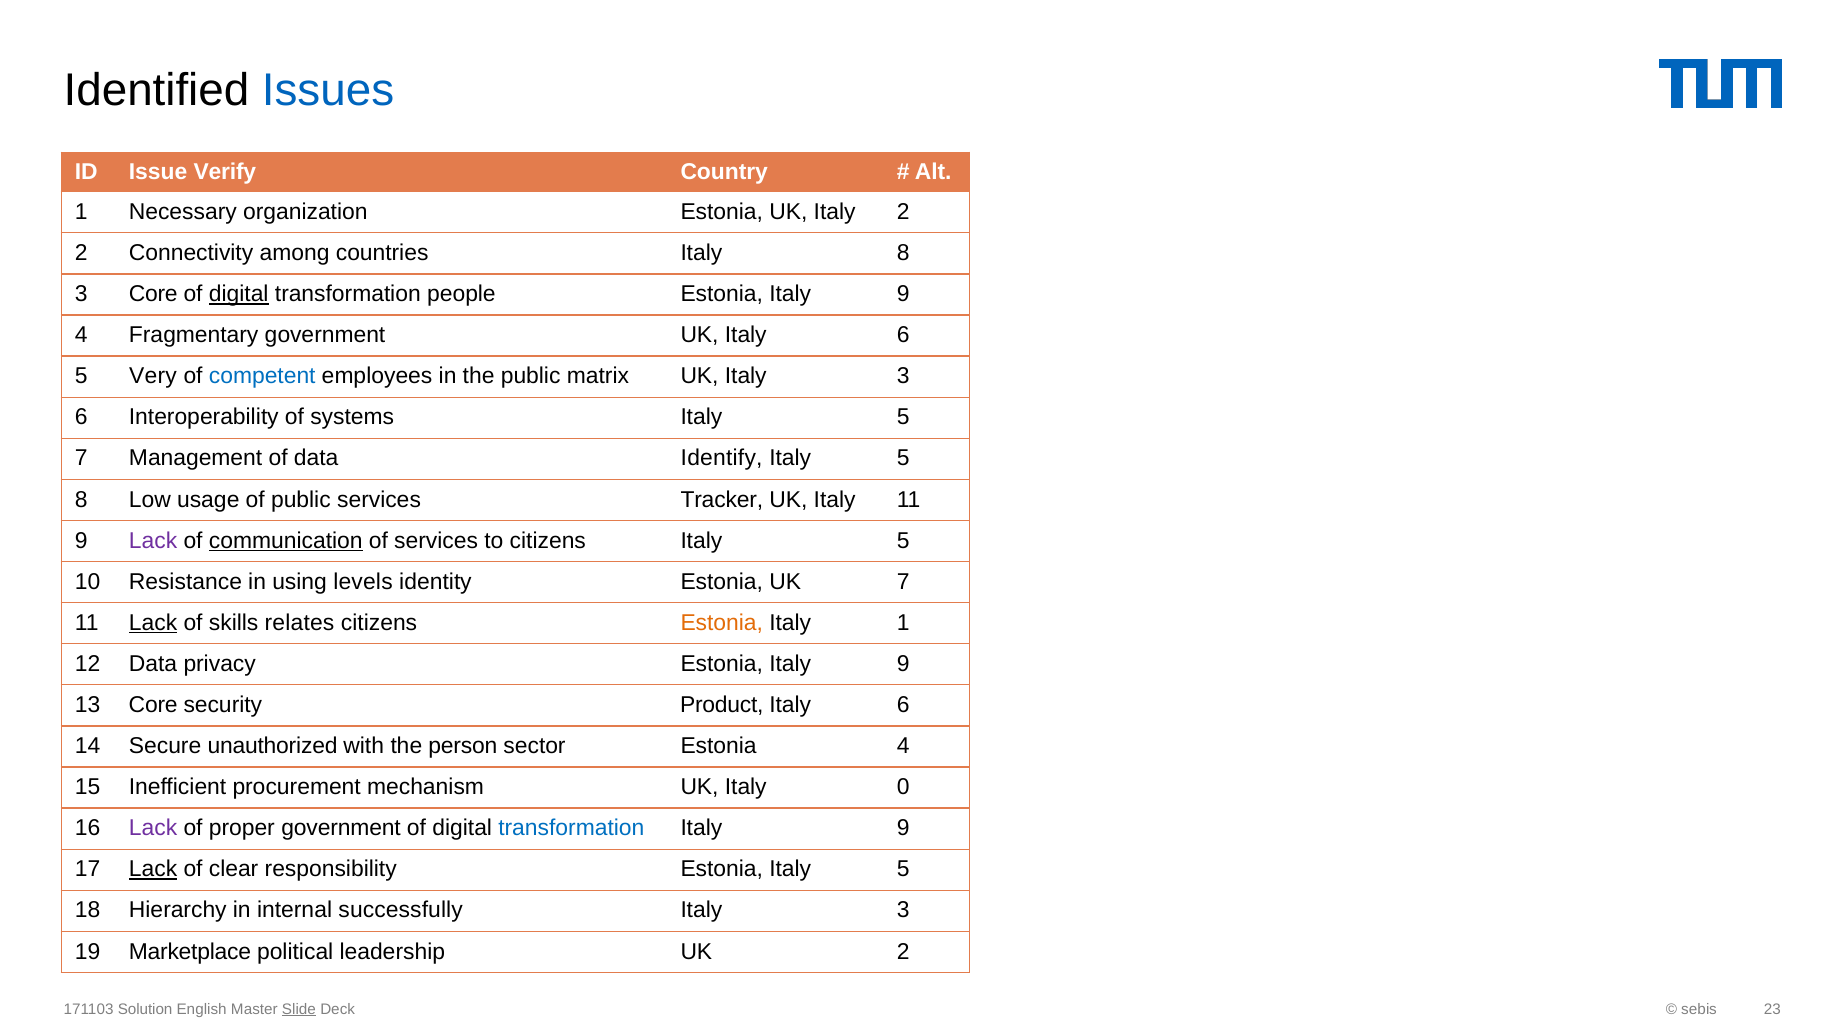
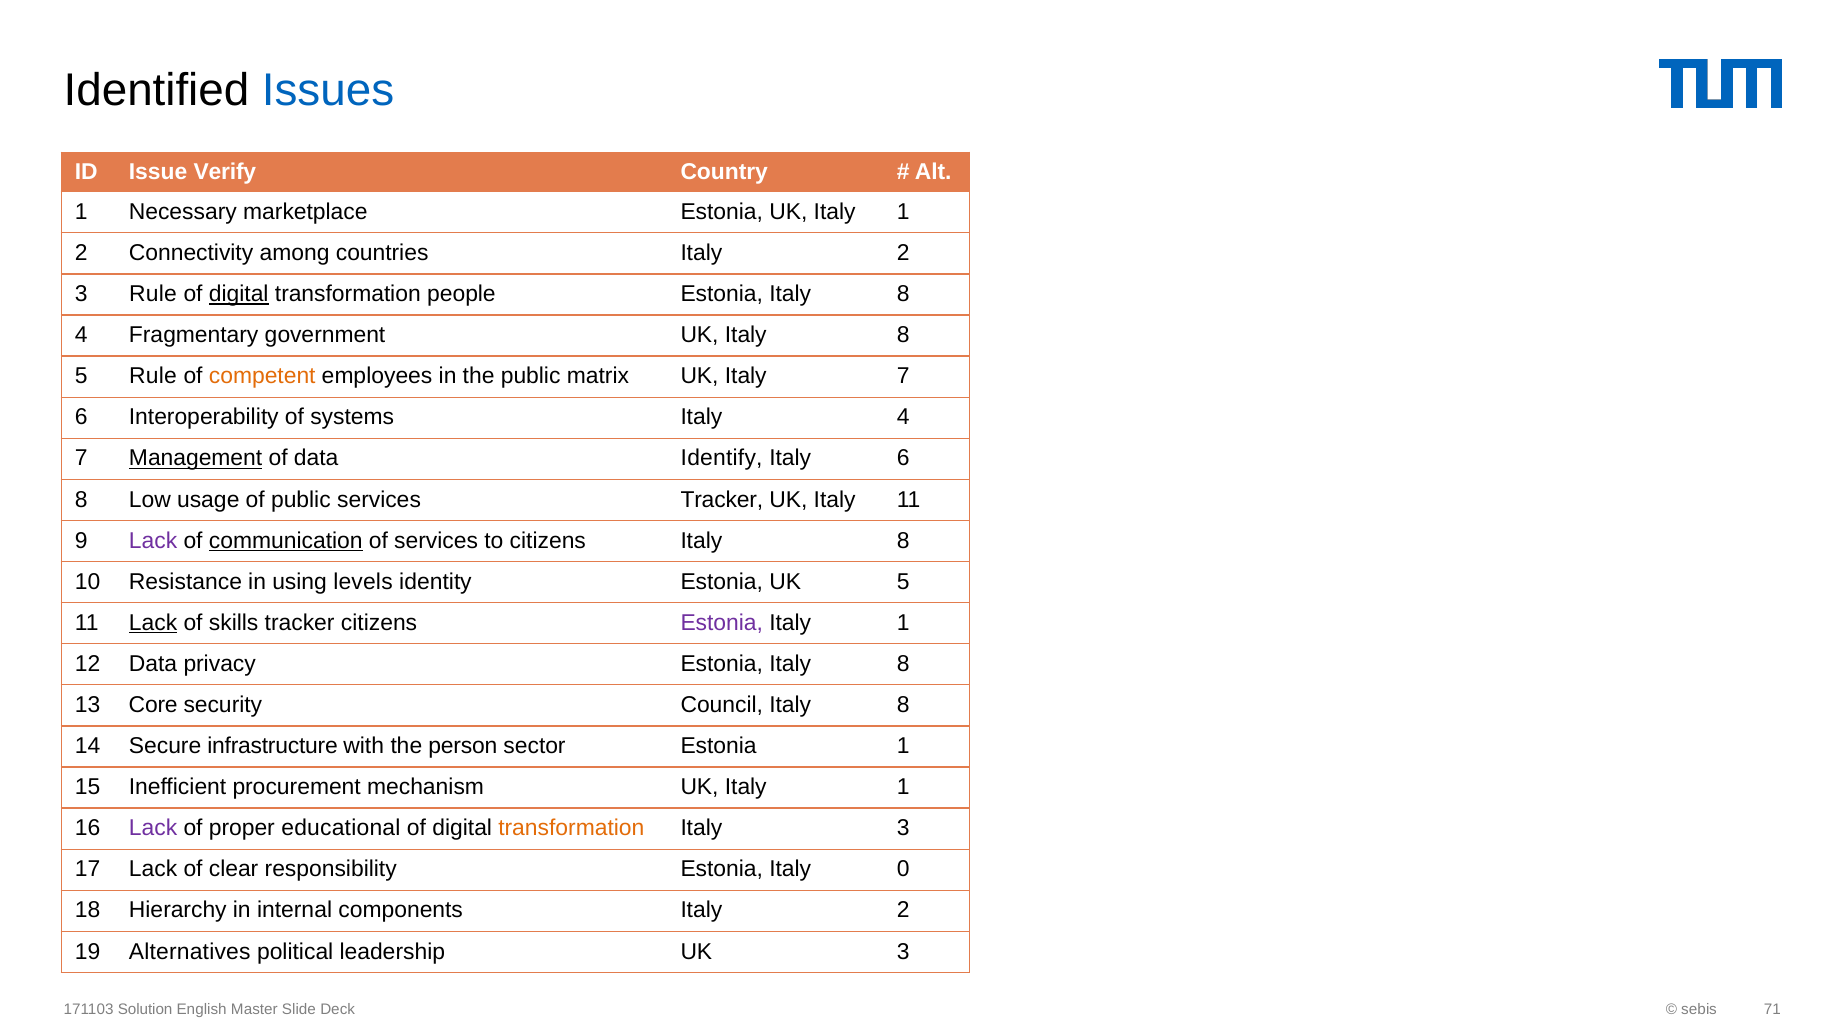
organization: organization -> marketplace
Estonia UK Italy 2: 2 -> 1
countries Italy 8: 8 -> 2
3 Core: Core -> Rule
9 at (903, 294): 9 -> 8
UK Italy 6: 6 -> 8
5 Very: Very -> Rule
competent colour: blue -> orange
UK Italy 3: 3 -> 7
systems Italy 5: 5 -> 4
Management underline: none -> present
5 at (903, 458): 5 -> 6
citizens Italy 5: 5 -> 8
UK 7: 7 -> 5
skills relates: relates -> tracker
Estonia at (722, 623) colour: orange -> purple
privacy Estonia Italy 9: 9 -> 8
Product: Product -> Council
6 at (903, 705): 6 -> 8
unauthorized: unauthorized -> infrastructure
Estonia 4: 4 -> 1
mechanism UK Italy 0: 0 -> 1
proper government: government -> educational
transformation at (571, 828) colour: blue -> orange
9 at (903, 828): 9 -> 3
Lack at (153, 869) underline: present -> none
Estonia Italy 5: 5 -> 0
successfully: successfully -> components
3 at (903, 910): 3 -> 2
Marketplace: Marketplace -> Alternatives
UK 2: 2 -> 3
Slide underline: present -> none
23: 23 -> 71
